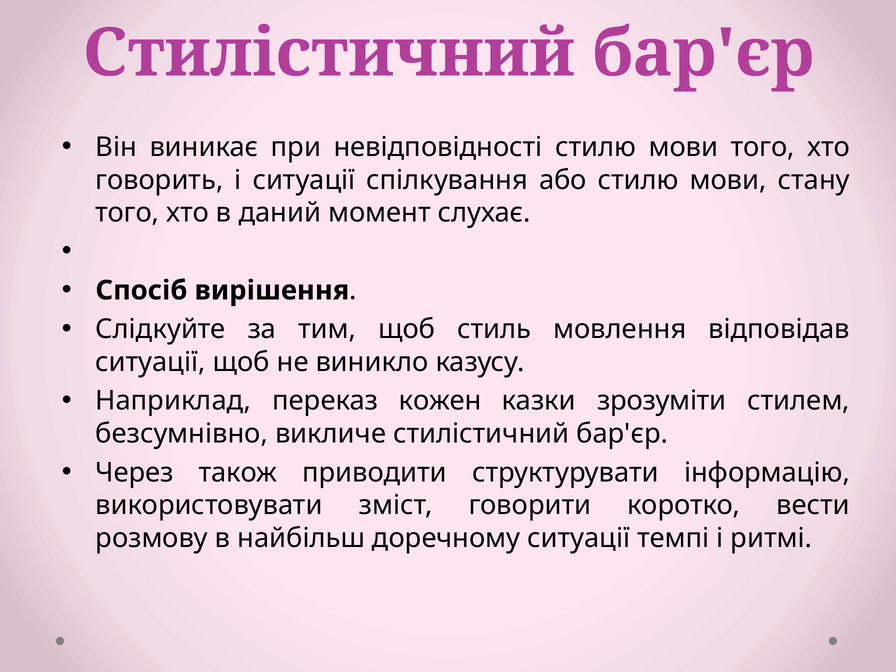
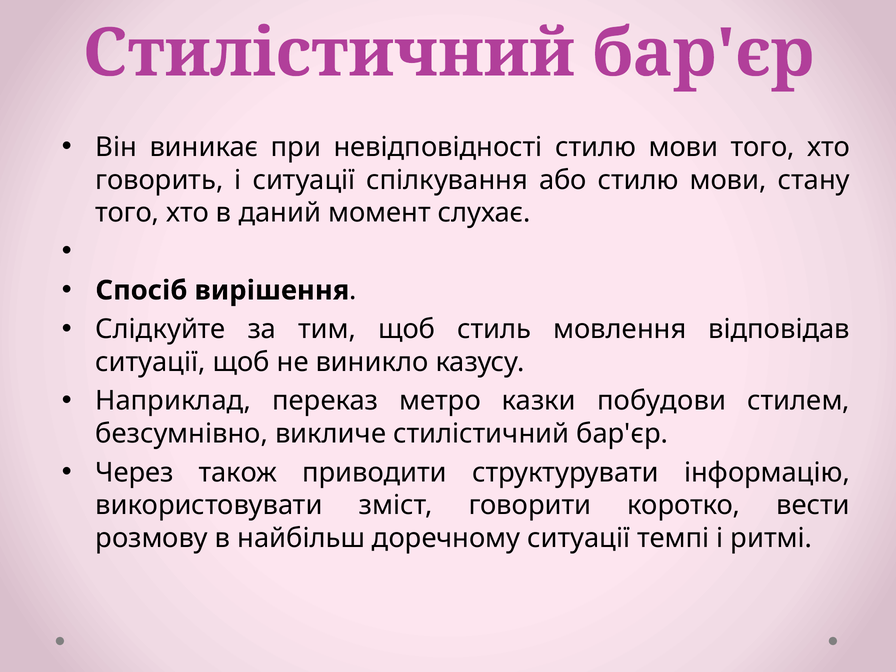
кожен: кожен -> метро
зрозуміти: зрозуміти -> побудови
